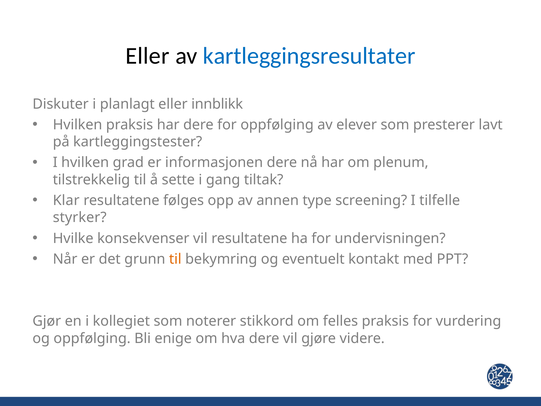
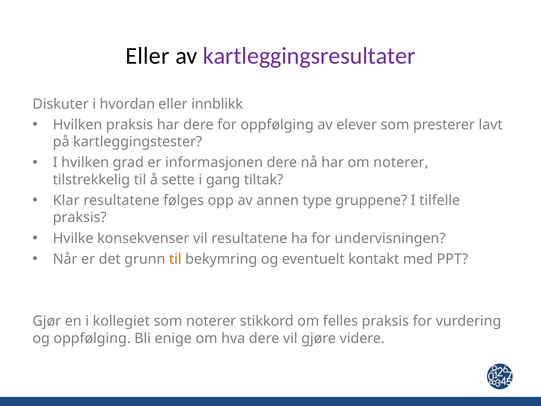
kartleggingsresultater colour: blue -> purple
planlagt: planlagt -> hvordan
om plenum: plenum -> noterer
screening: screening -> gruppene
styrker at (80, 217): styrker -> praksis
